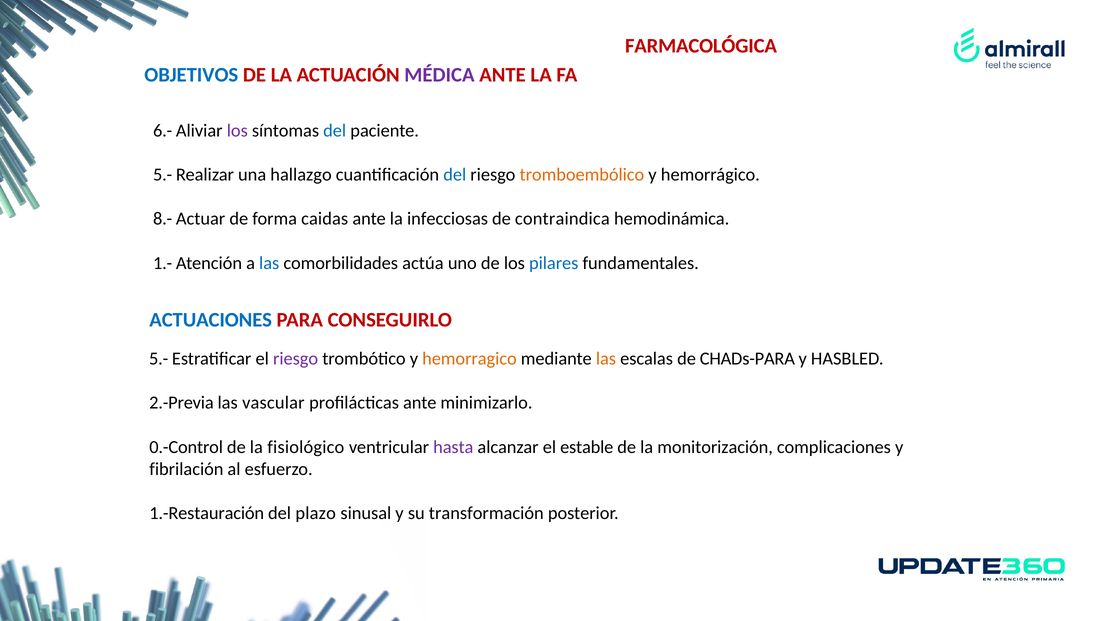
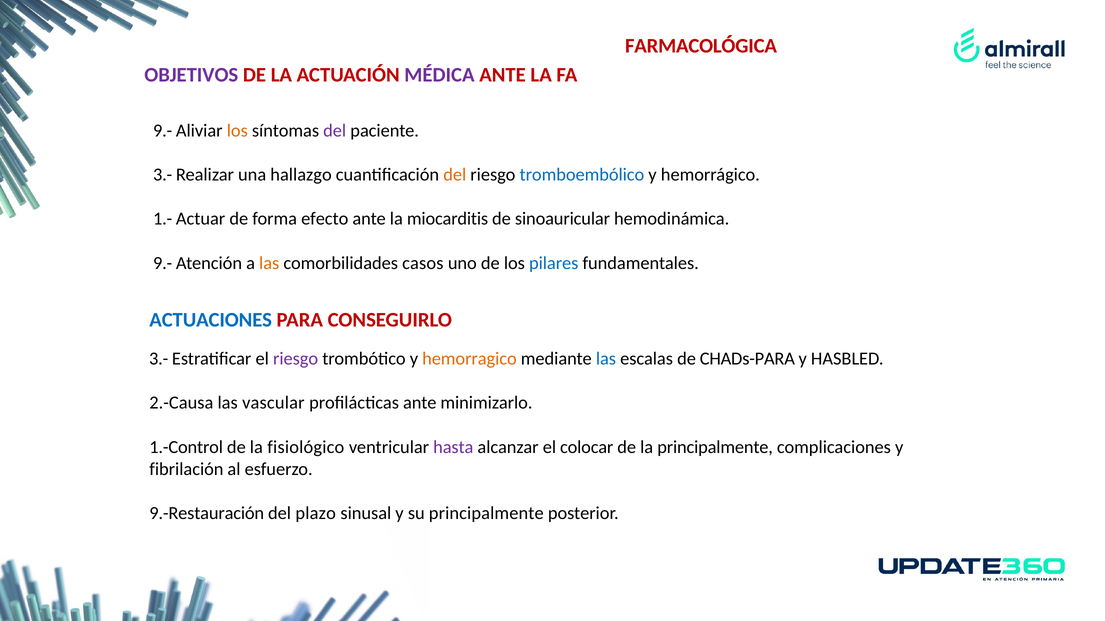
OBJETIVOS colour: blue -> purple
6.- at (163, 131): 6.- -> 9.-
los at (237, 131) colour: purple -> orange
del at (335, 131) colour: blue -> purple
5.- at (163, 175): 5.- -> 3.-
del at (455, 175) colour: blue -> orange
tromboembólico colour: orange -> blue
8.-: 8.- -> 1.-
caidas: caidas -> efecto
infecciosas: infecciosas -> miocarditis
contraindica: contraindica -> sinoauricular
1.- at (163, 263): 1.- -> 9.-
las at (269, 263) colour: blue -> orange
actúa: actúa -> casos
5.- at (159, 359): 5.- -> 3.-
las at (606, 359) colour: orange -> blue
2.-Previa: 2.-Previa -> 2.-Causa
0.-Control: 0.-Control -> 1.-Control
estable: estable -> colocar
la monitorización: monitorización -> principalmente
1.-Restauración: 1.-Restauración -> 9.-Restauración
su transformación: transformación -> principalmente
